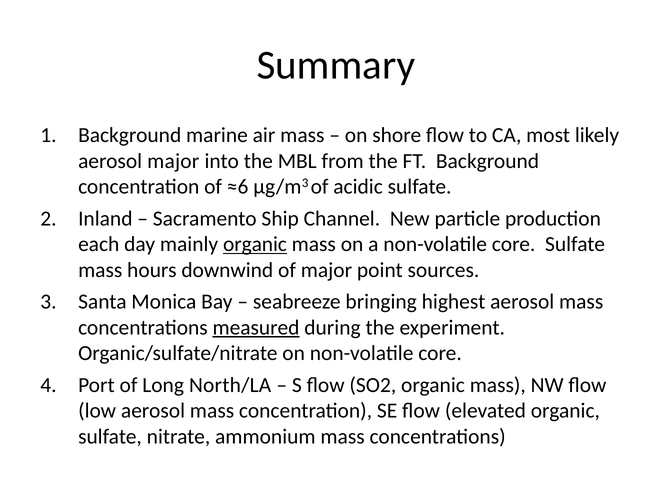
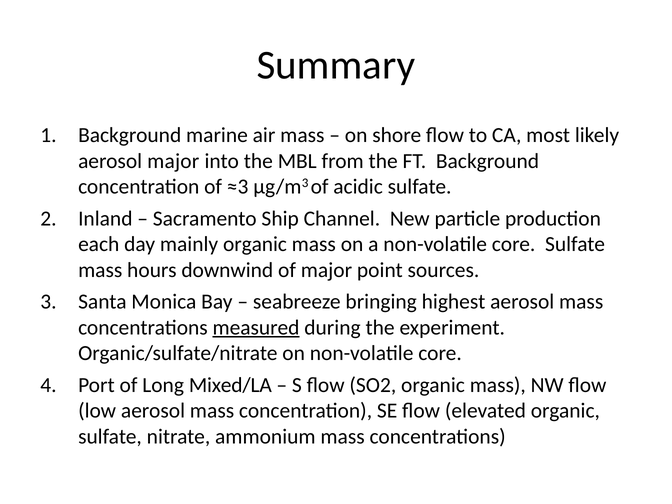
≈6: ≈6 -> ≈3
organic at (255, 244) underline: present -> none
North/LA: North/LA -> Mixed/LA
